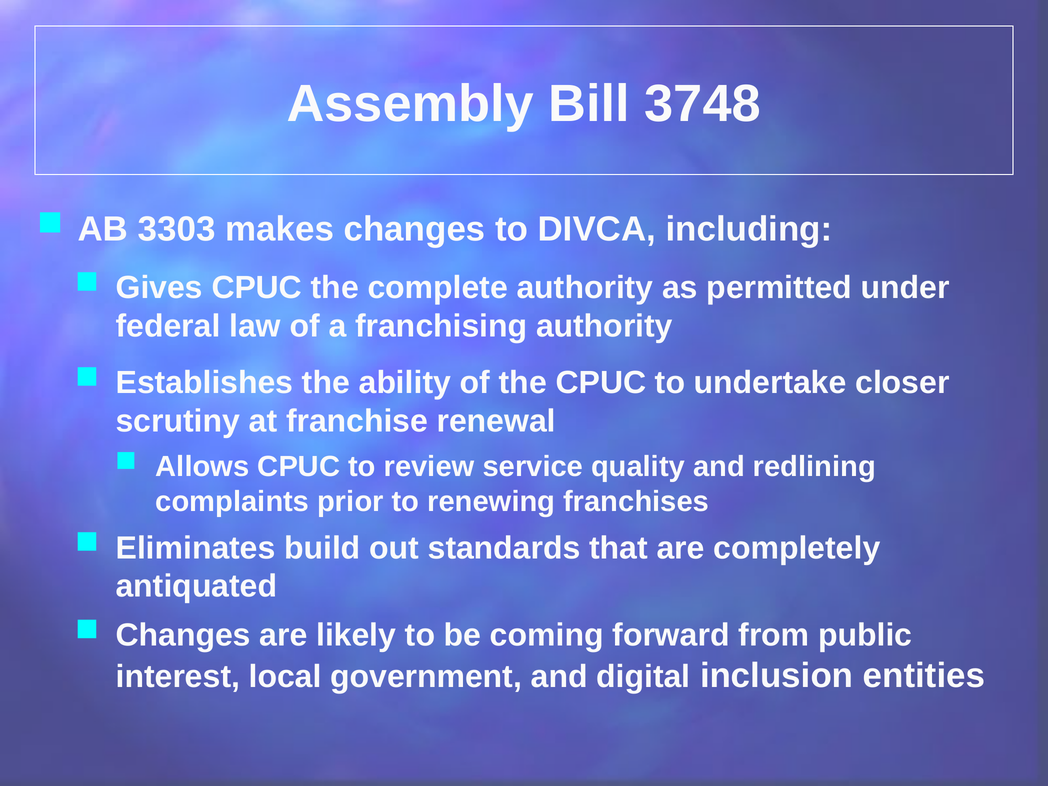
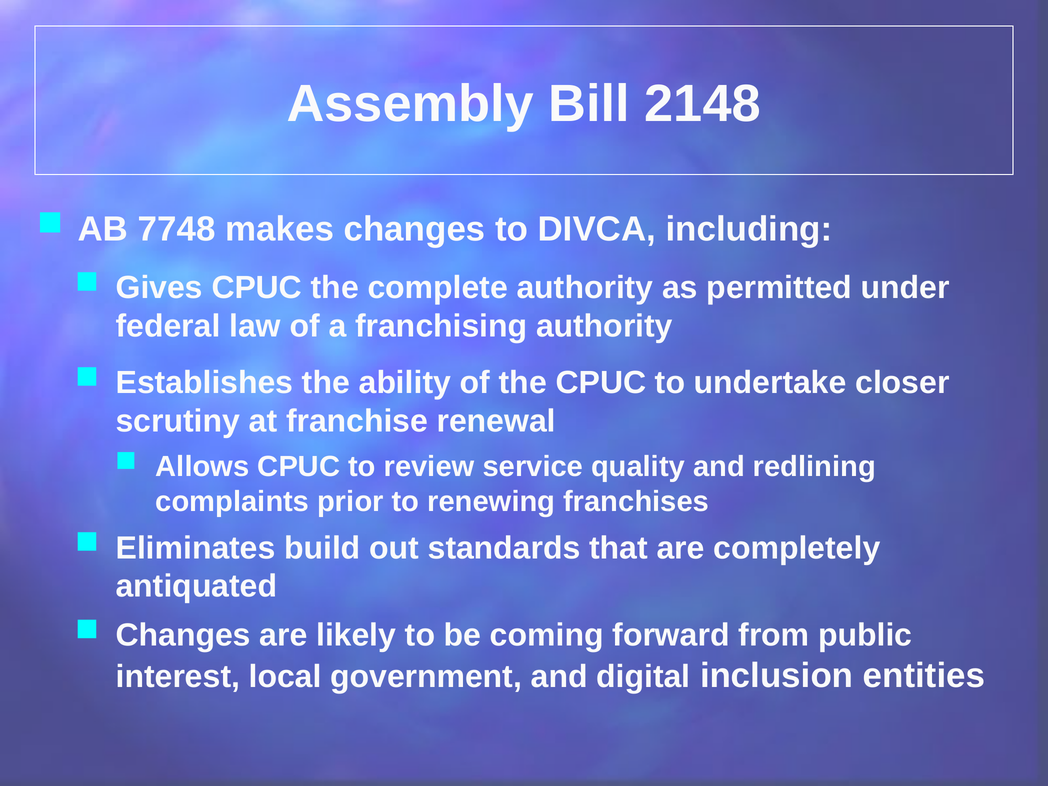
3748: 3748 -> 2148
3303: 3303 -> 7748
